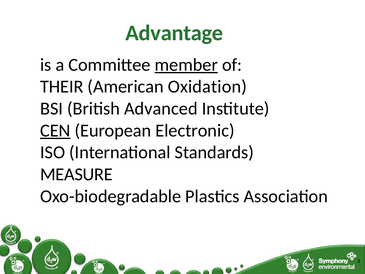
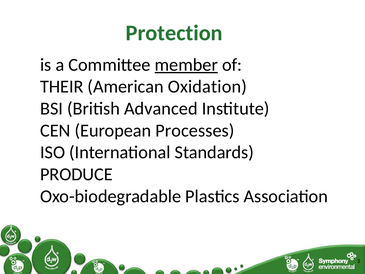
Advantage: Advantage -> Protection
CEN underline: present -> none
Electronic: Electronic -> Processes
MEASURE: MEASURE -> PRODUCE
